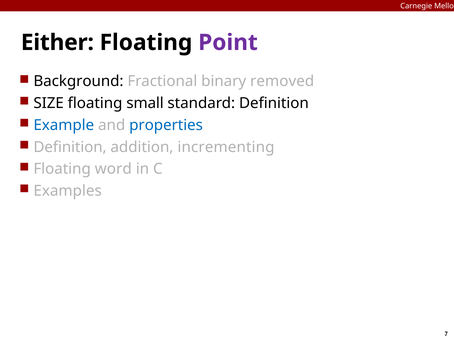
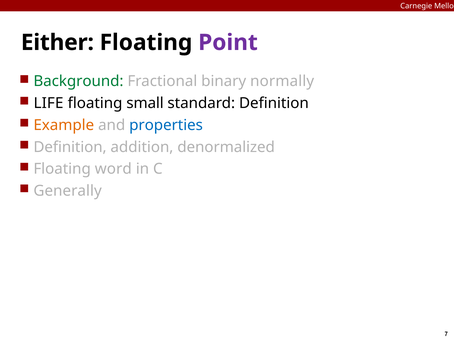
Background colour: black -> green
removed: removed -> normally
SIZE: SIZE -> LIFE
Example colour: blue -> orange
incrementing: incrementing -> denormalized
Examples: Examples -> Generally
